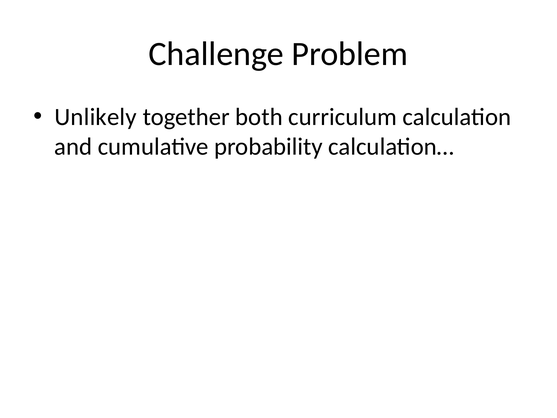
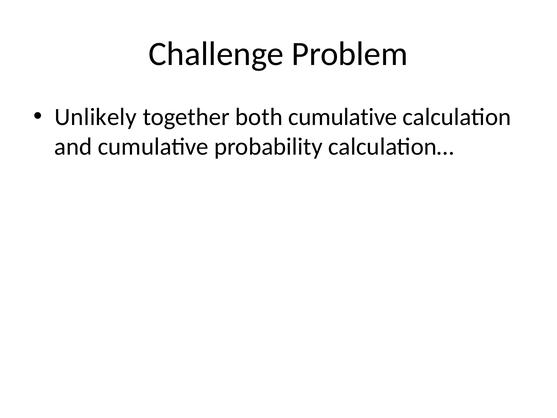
both curriculum: curriculum -> cumulative
